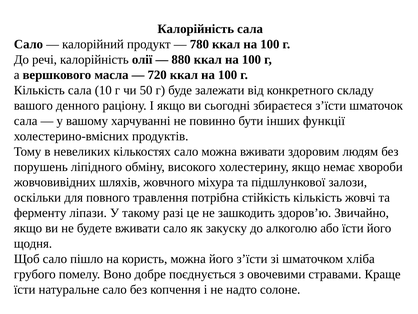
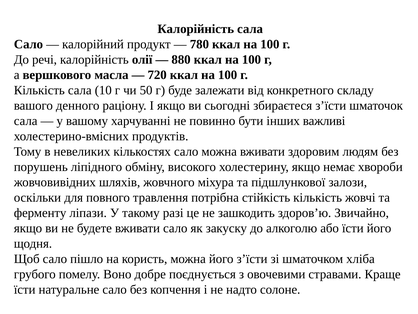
функції: функції -> важливі
